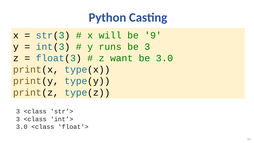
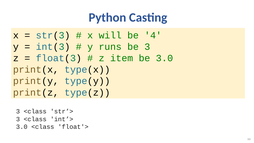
9: 9 -> 4
want: want -> item
